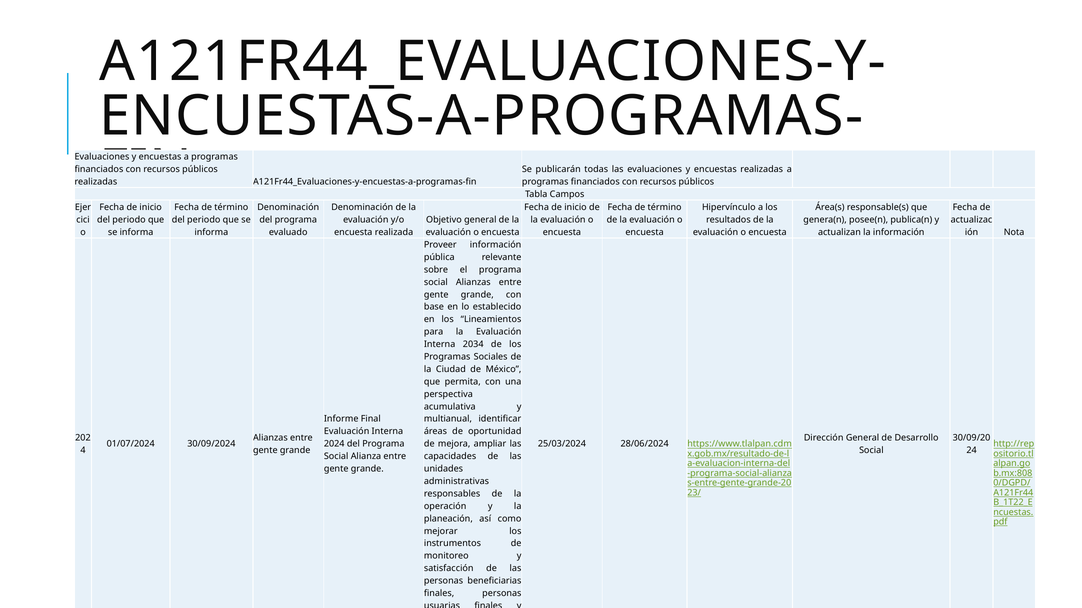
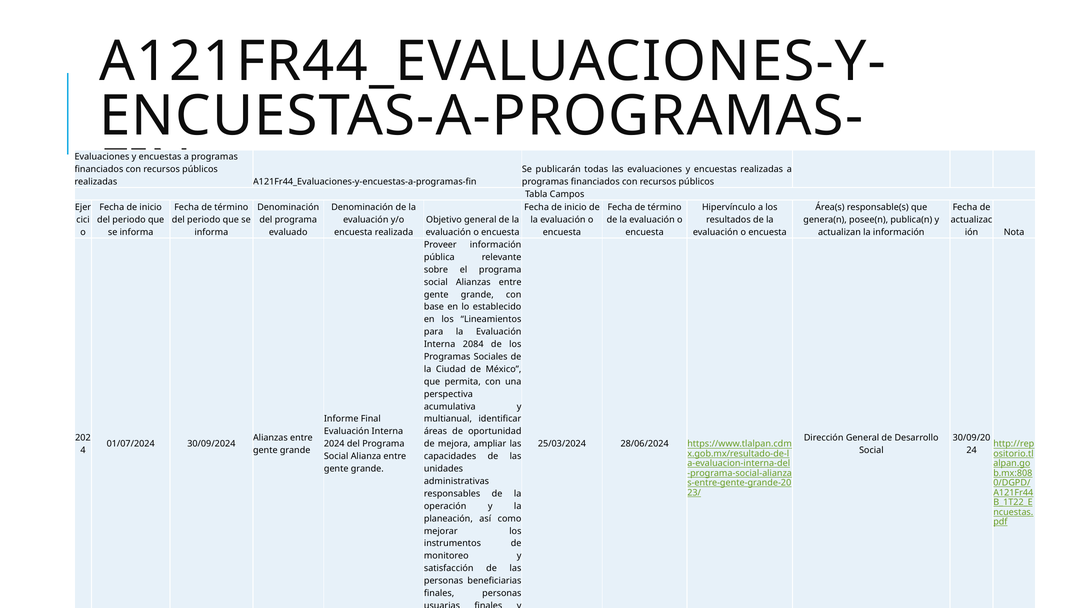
2034: 2034 -> 2084
